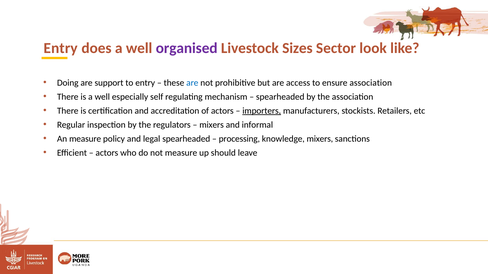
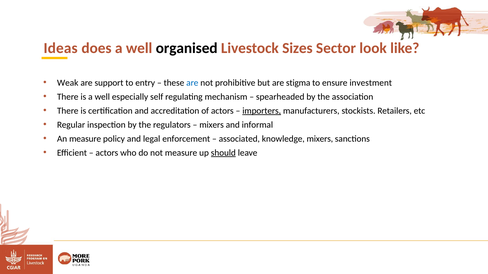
Entry at (61, 48): Entry -> Ideas
organised colour: purple -> black
Doing: Doing -> Weak
access: access -> stigma
ensure association: association -> investment
legal spearheaded: spearheaded -> enforcement
processing: processing -> associated
should underline: none -> present
